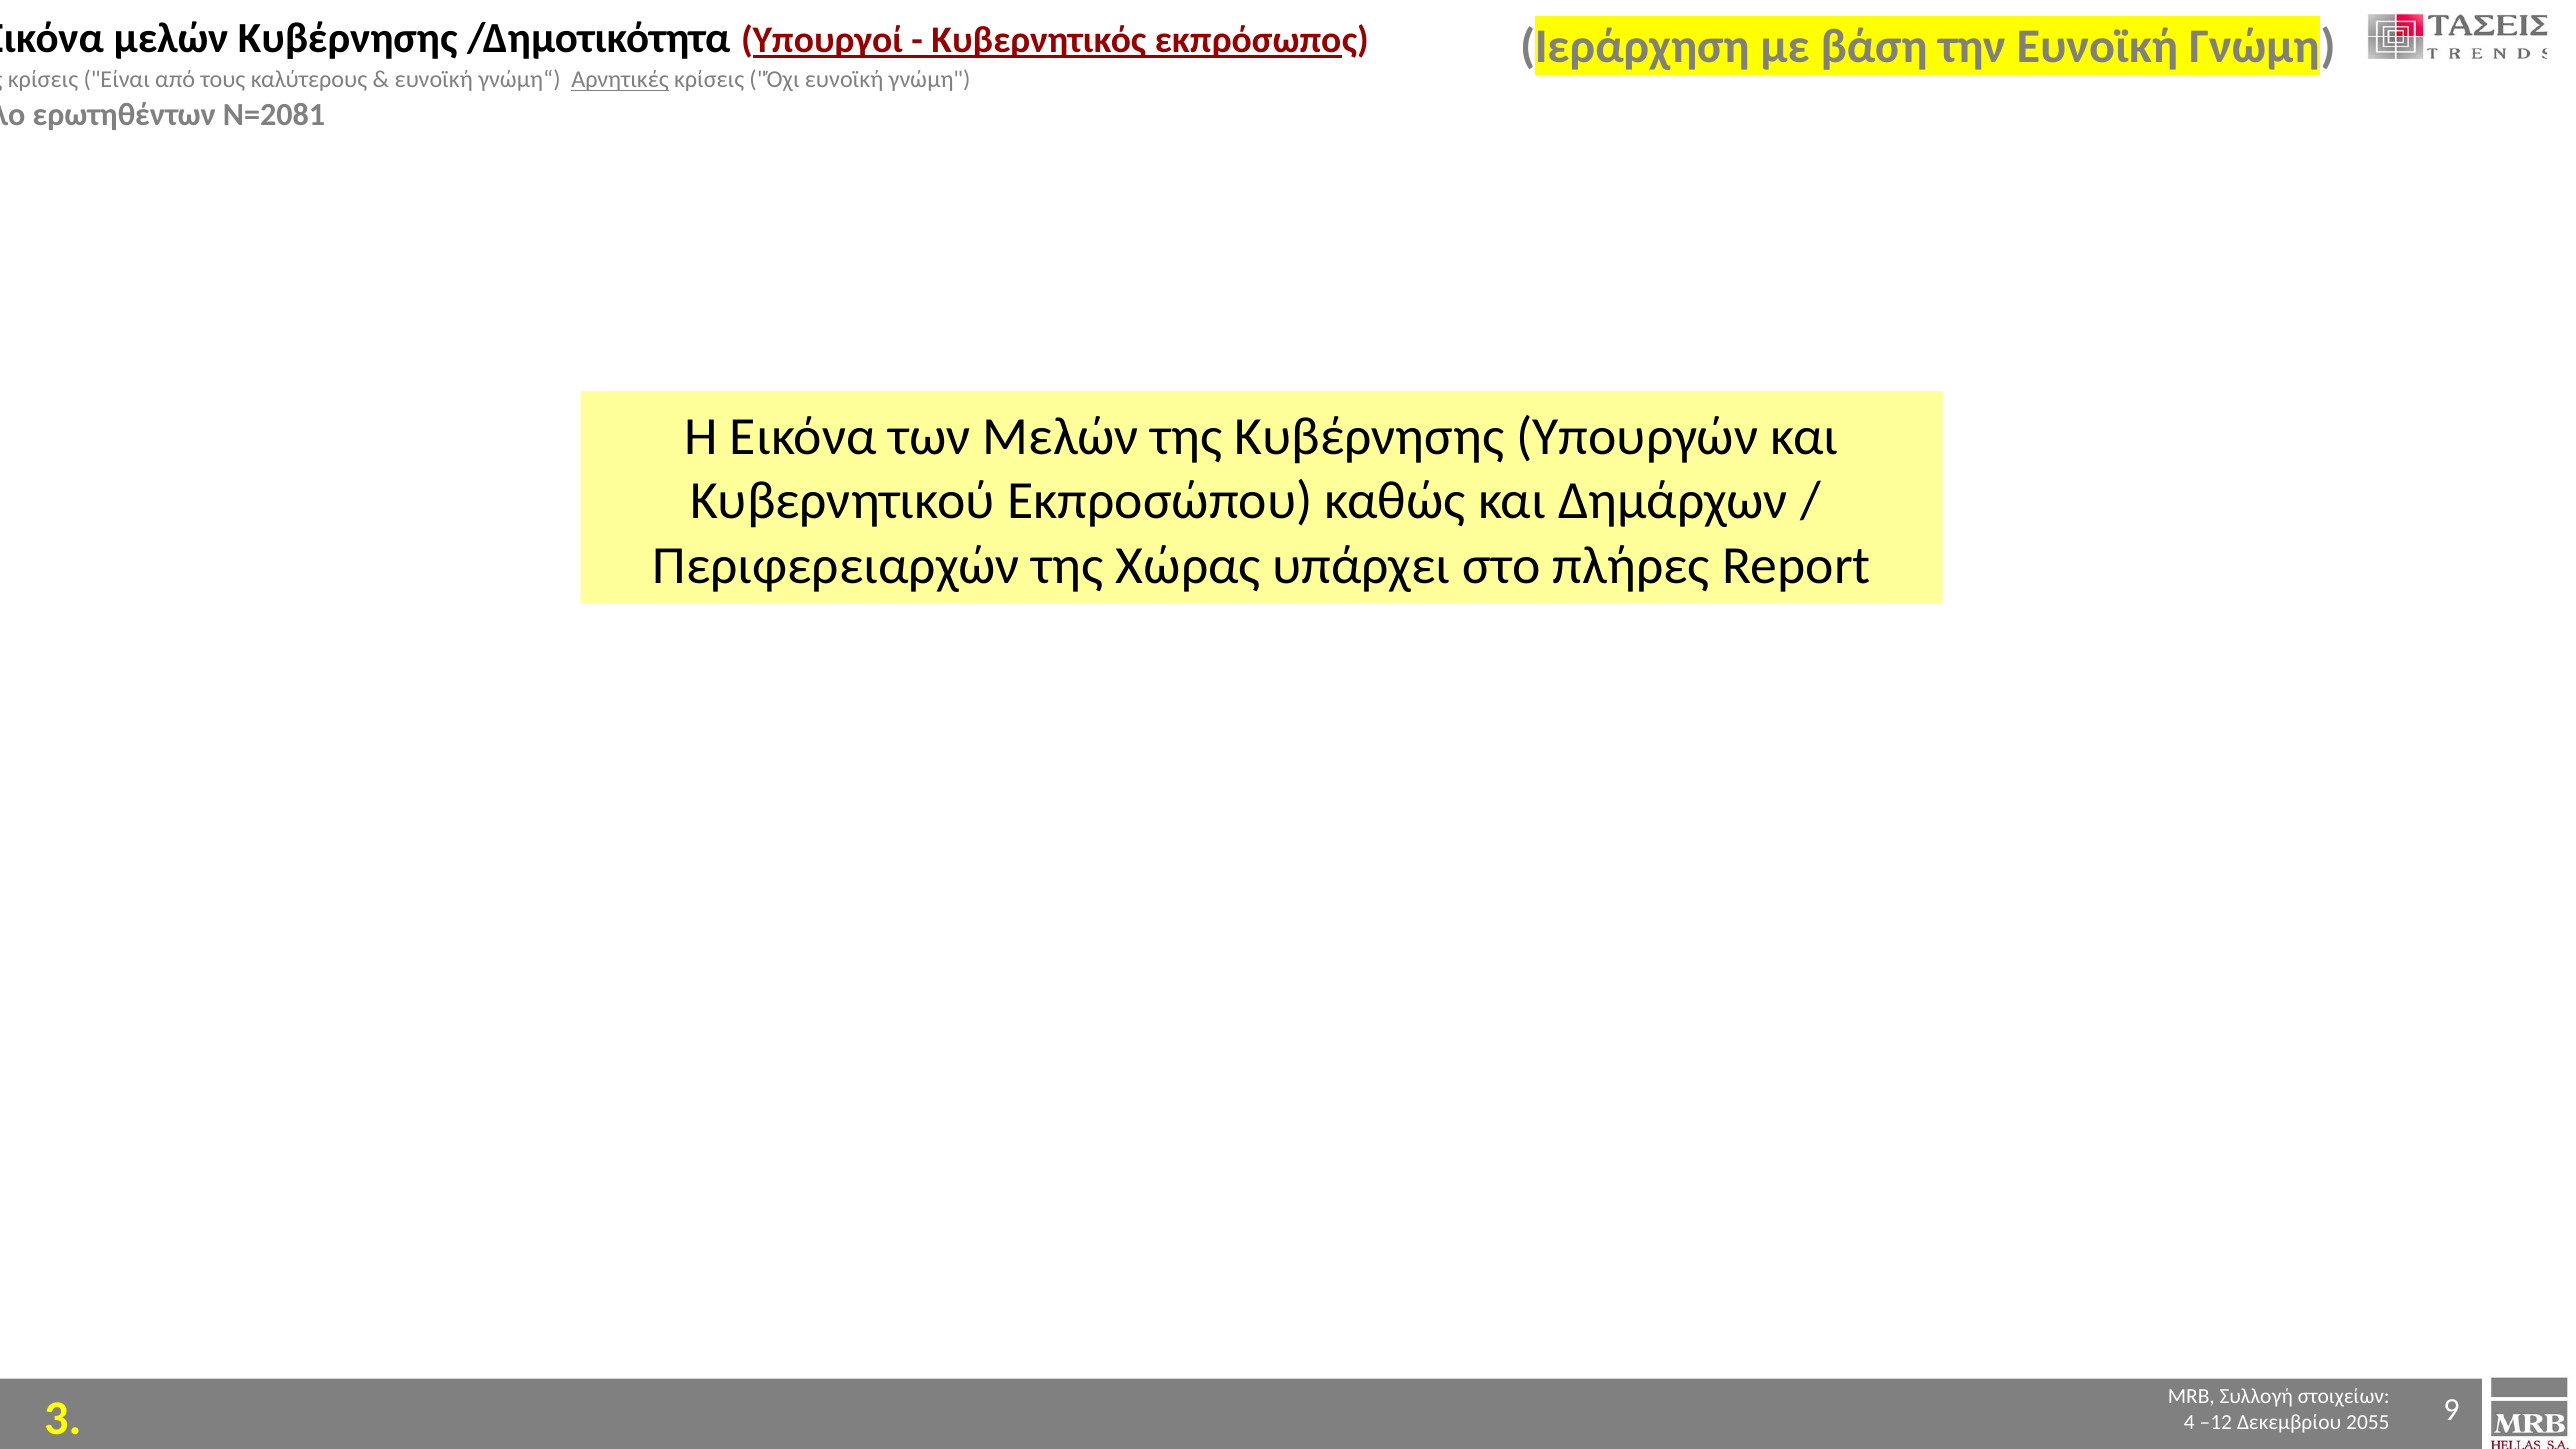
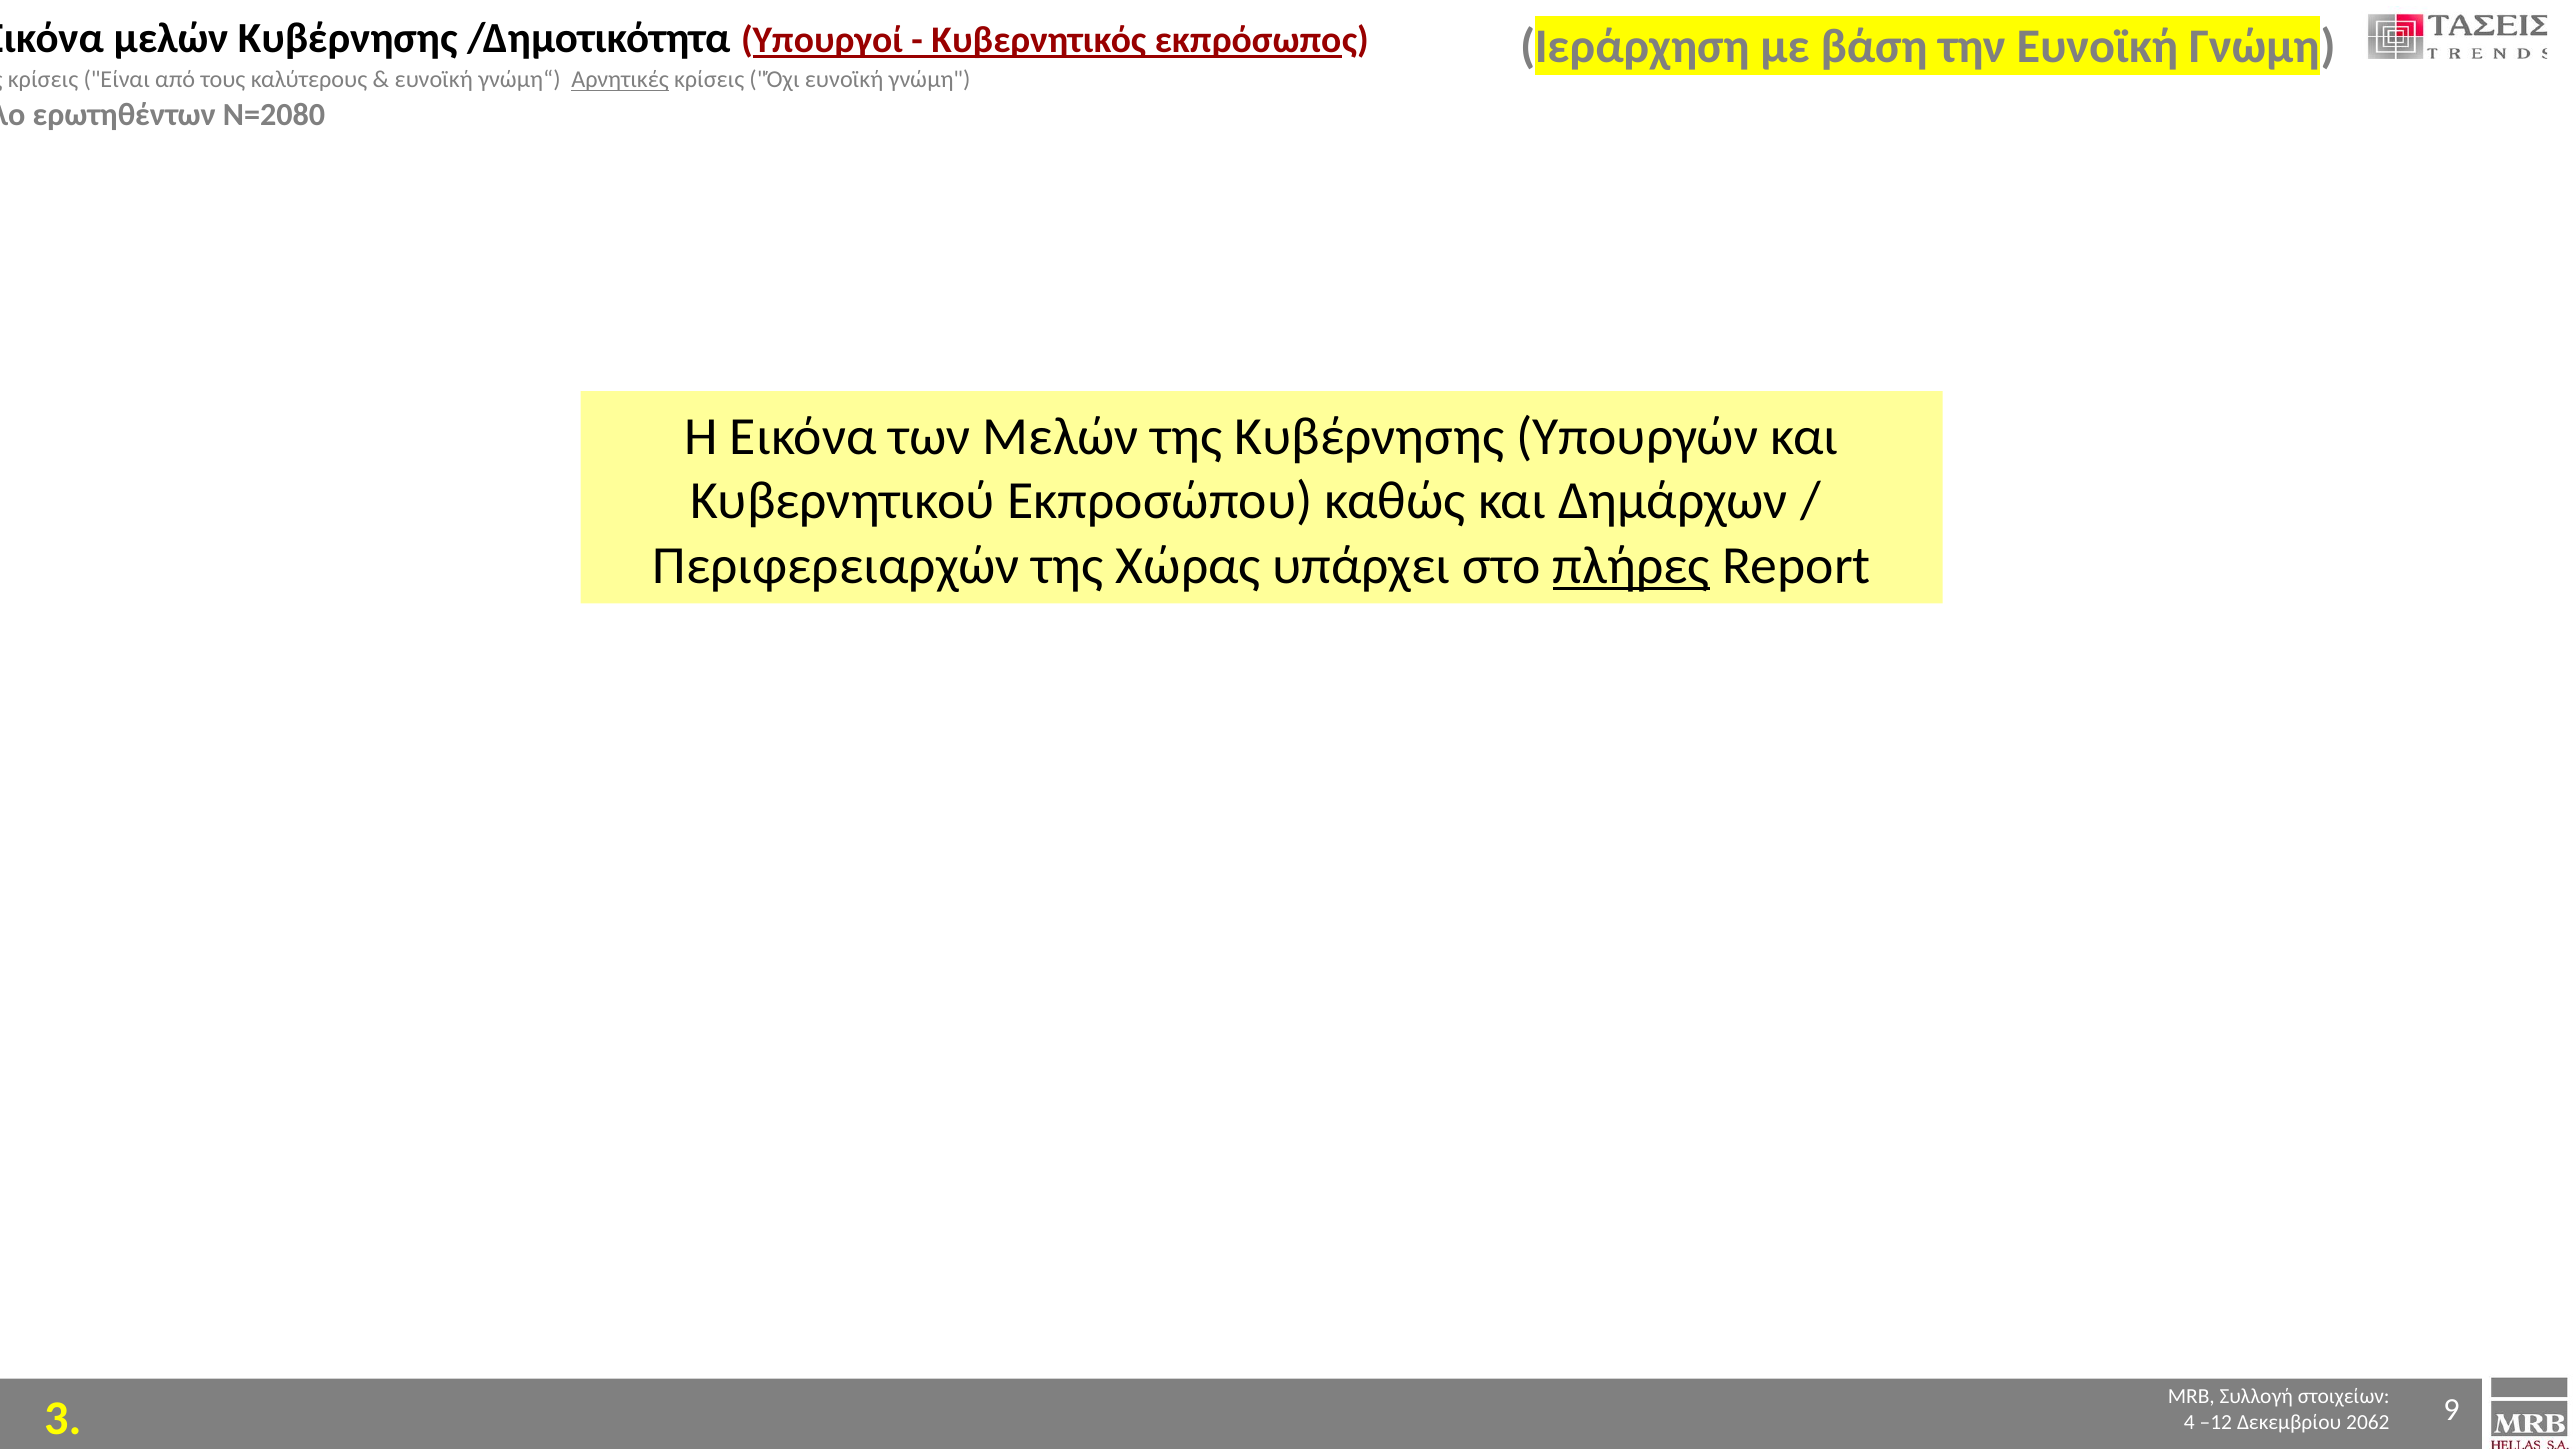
Ν=2081: Ν=2081 -> Ν=2080
πλήρες underline: none -> present
2055: 2055 -> 2062
